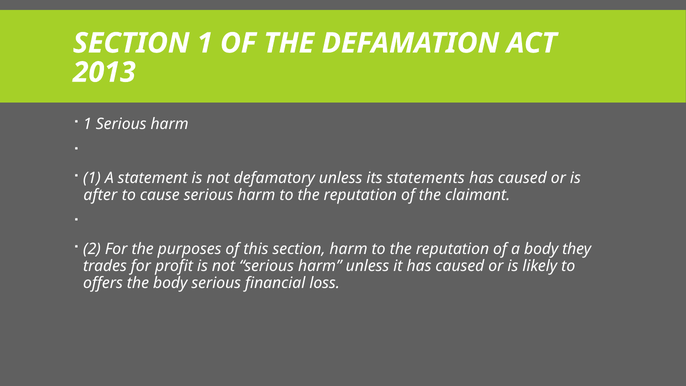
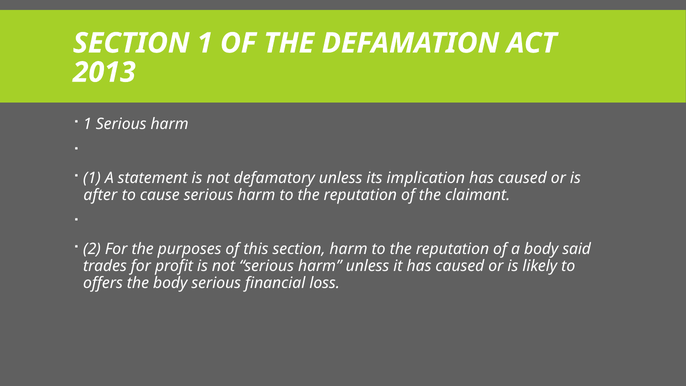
statements: statements -> implication
they: they -> said
